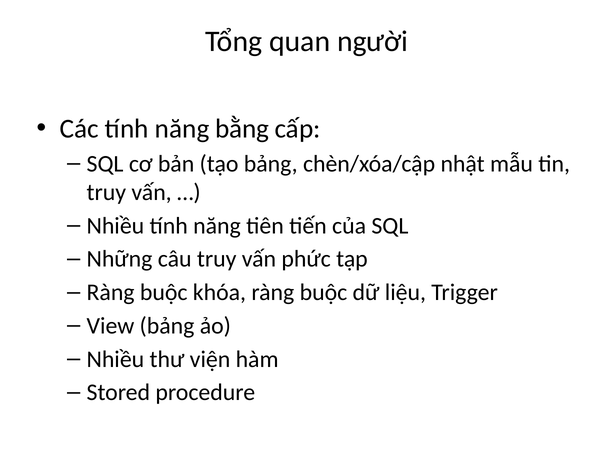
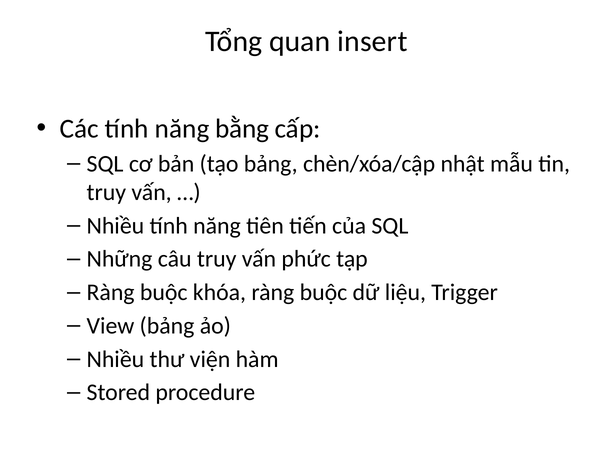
người: người -> insert
